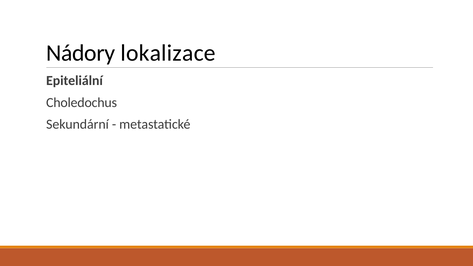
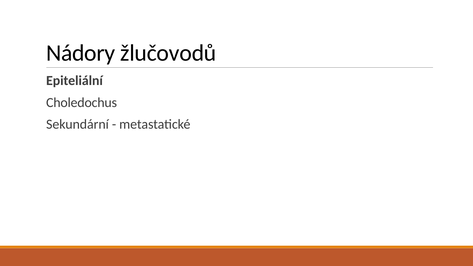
lokalizace: lokalizace -> žlučovodů
